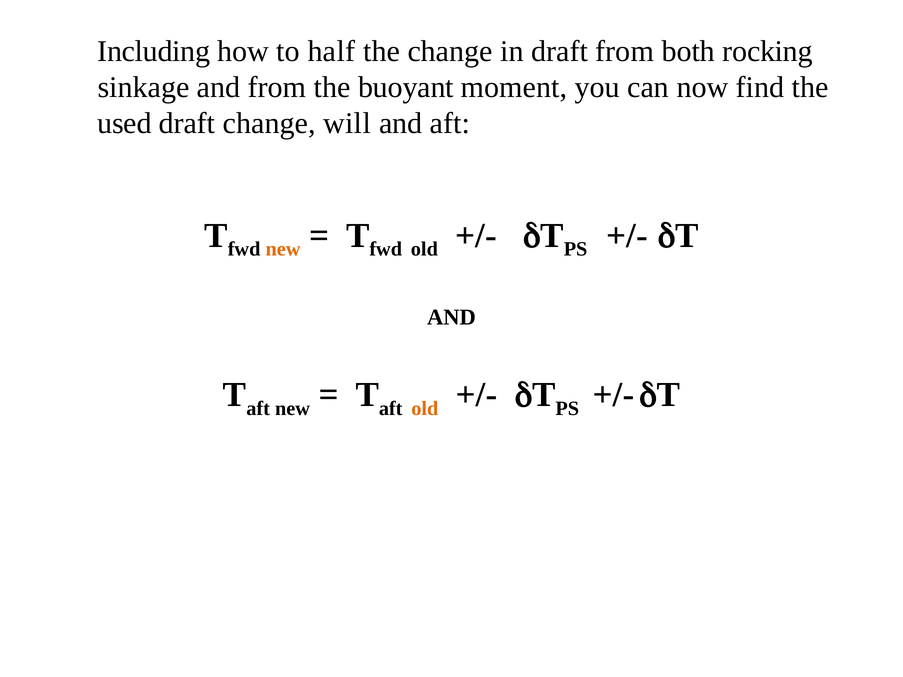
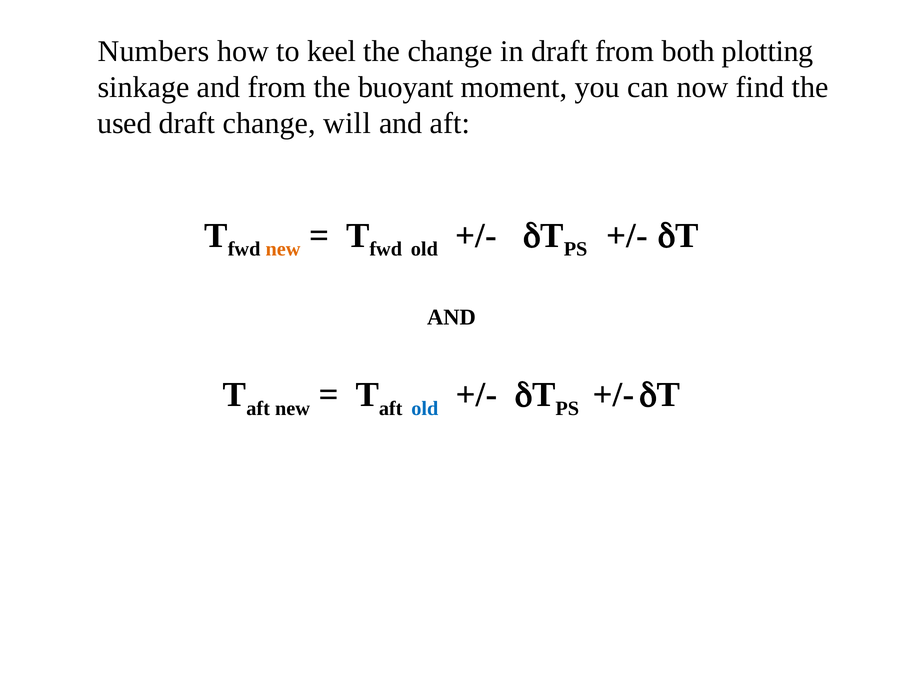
Including: Including -> Numbers
half: half -> keel
rocking: rocking -> plotting
old at (425, 409) colour: orange -> blue
